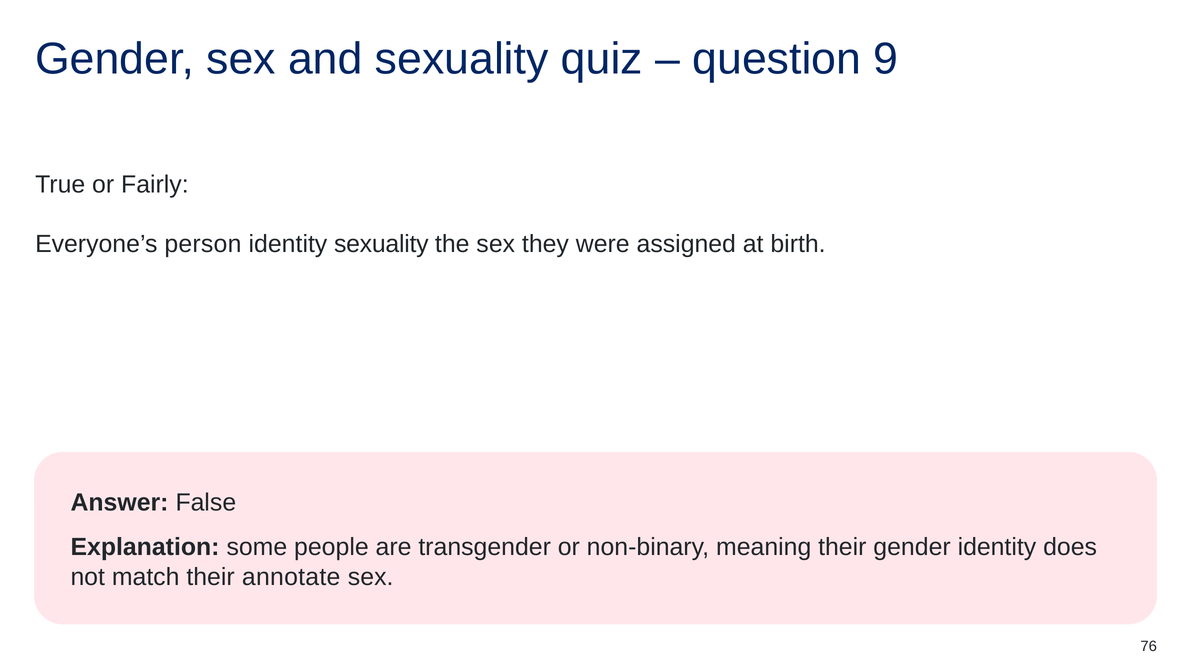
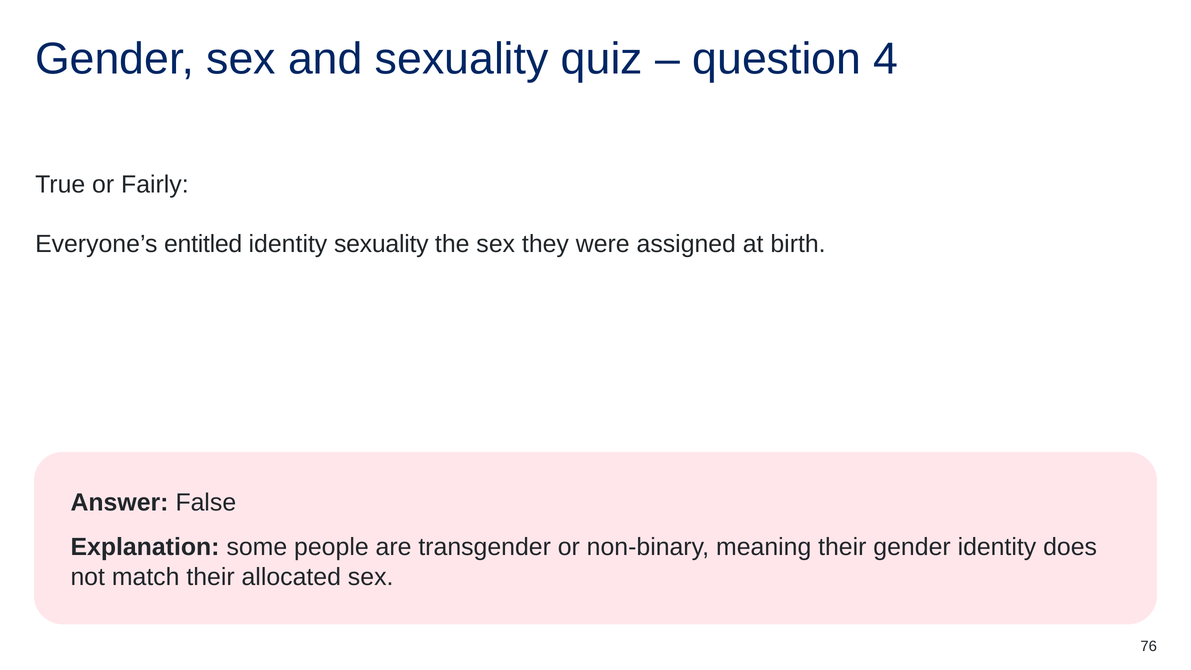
9: 9 -> 4
person: person -> entitled
annotate: annotate -> allocated
